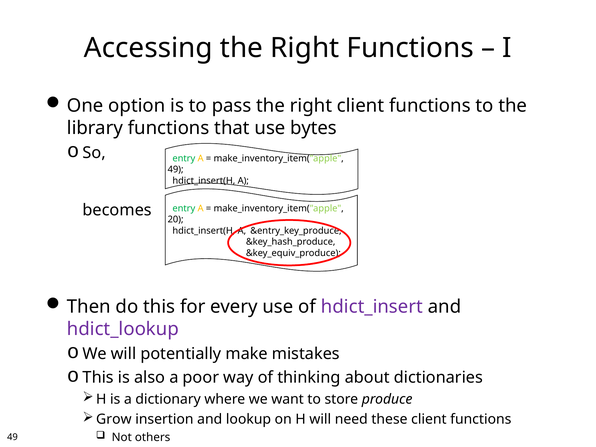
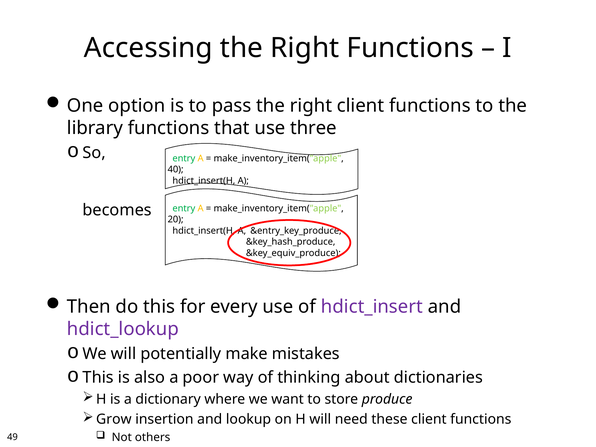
bytes: bytes -> three
49 at (176, 170): 49 -> 40
